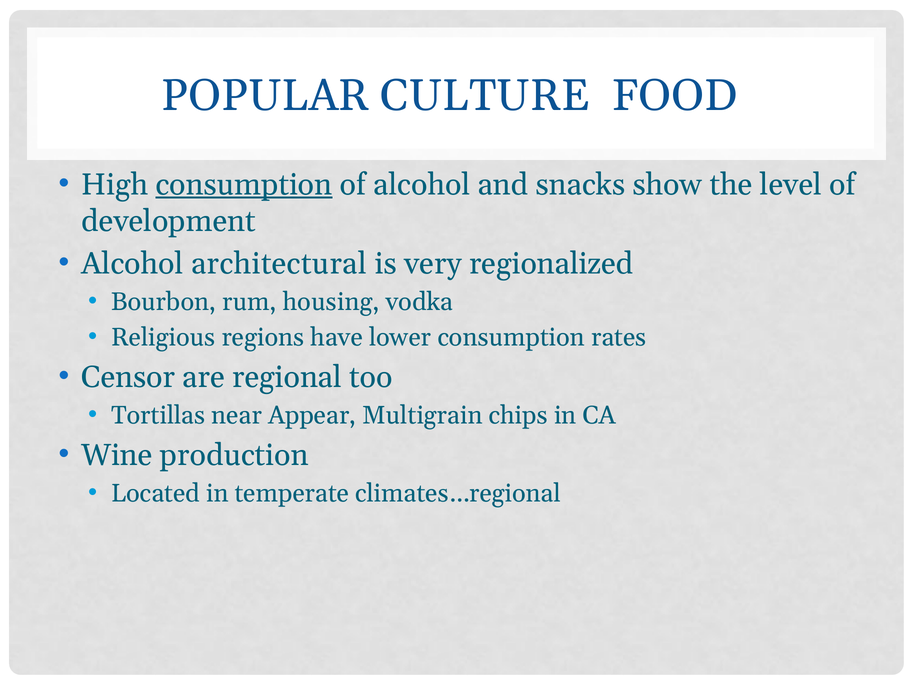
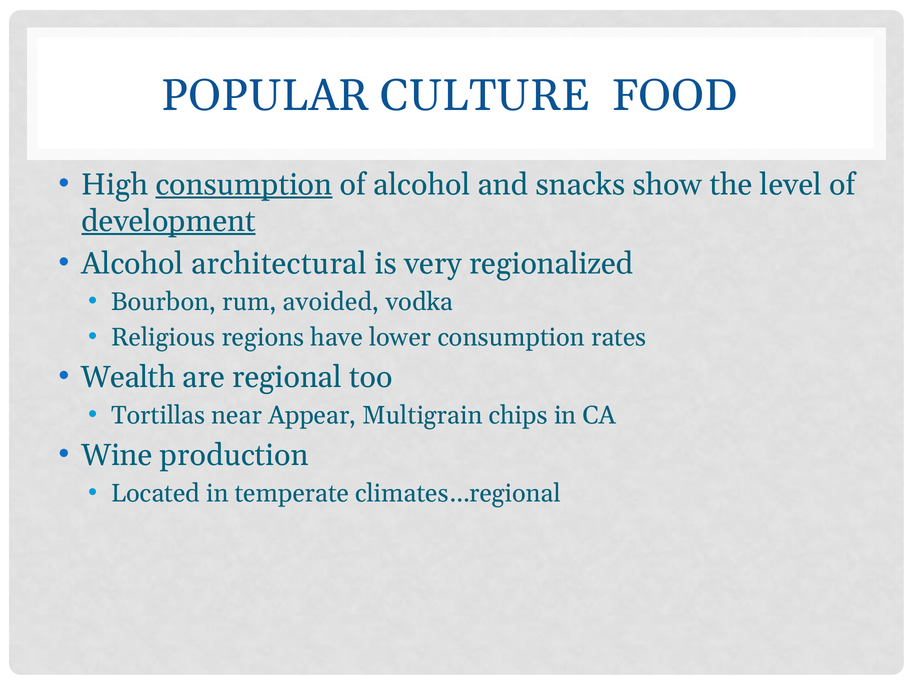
development underline: none -> present
housing: housing -> avoided
Censor: Censor -> Wealth
